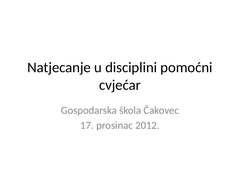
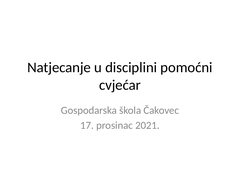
2012: 2012 -> 2021
